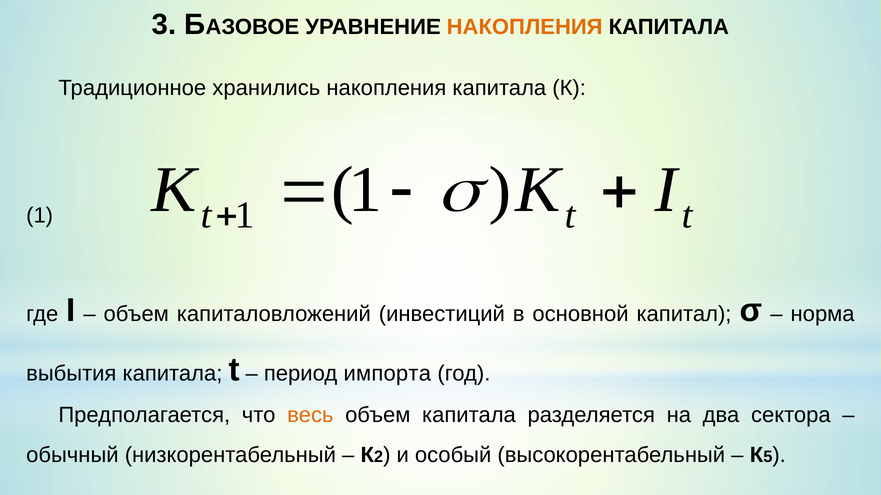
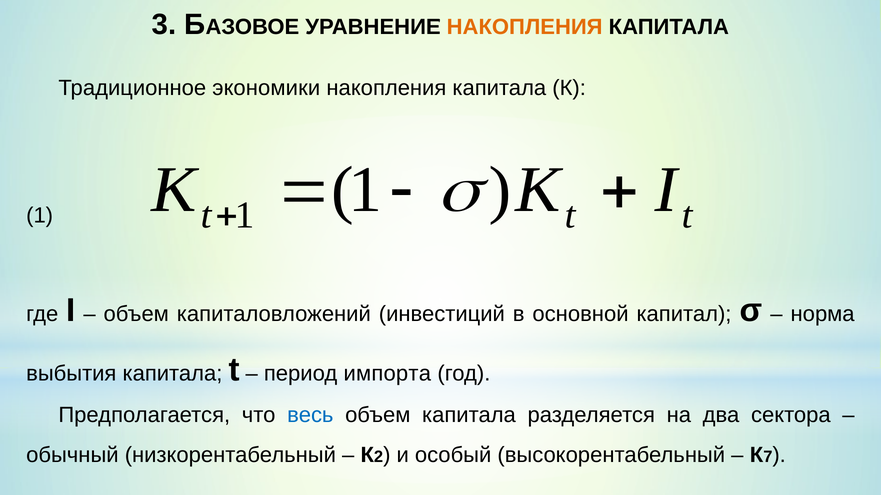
хранились: хранились -> экономики
весь colour: orange -> blue
5: 5 -> 7
